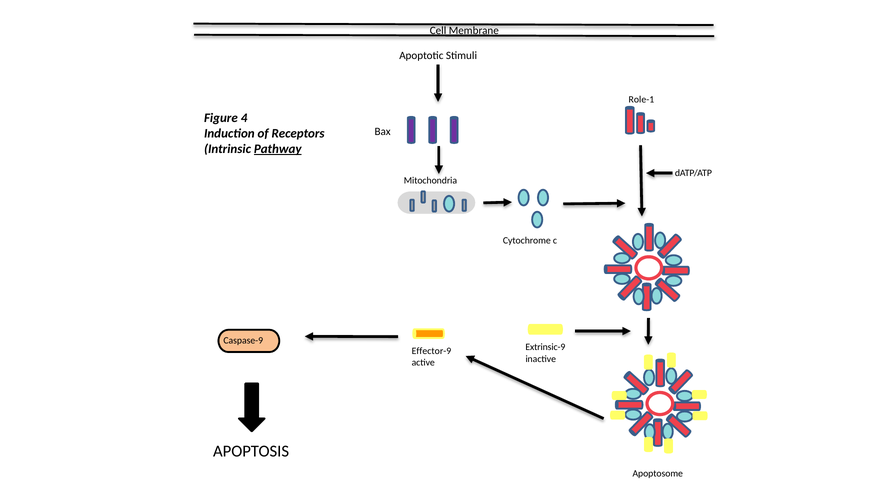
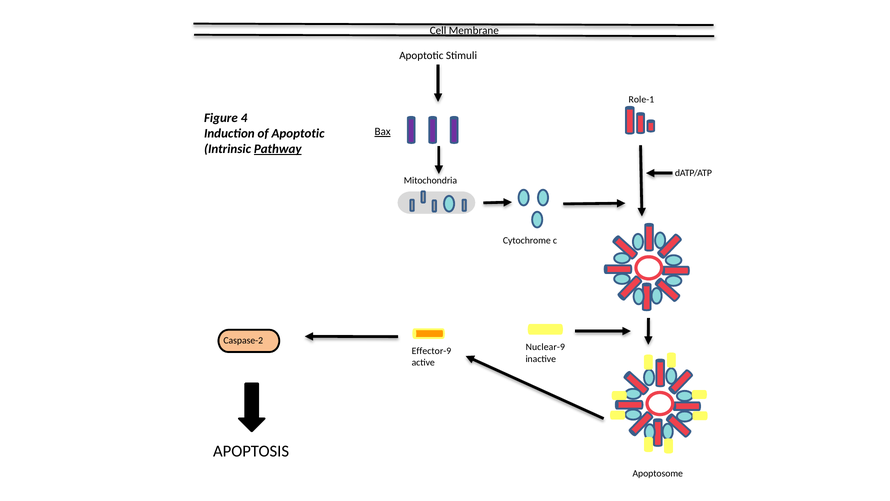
Bax underline: none -> present
of Receptors: Receptors -> Apoptotic
Caspase-9: Caspase-9 -> Caspase-2
Extrinsic-9: Extrinsic-9 -> Nuclear-9
